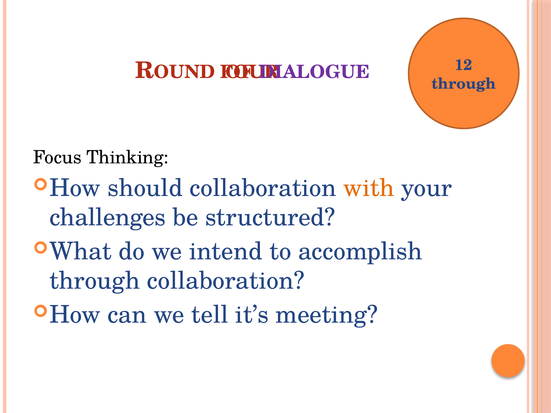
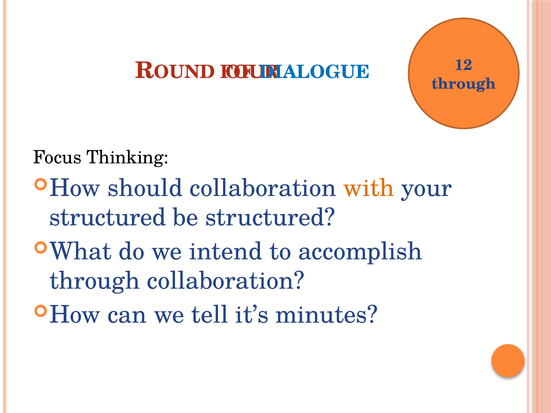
DIALOGUE colour: purple -> blue
challenges at (108, 218): challenges -> structured
meeting: meeting -> minutes
